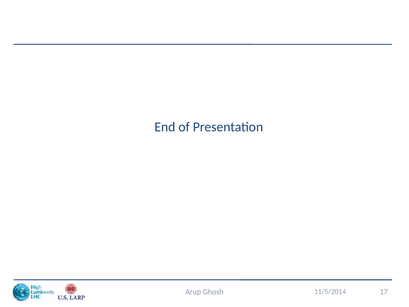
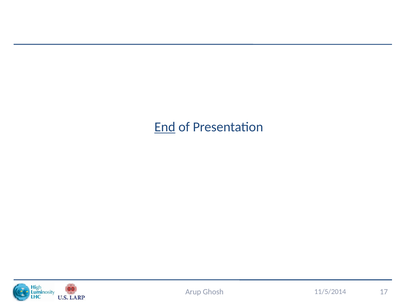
End underline: none -> present
